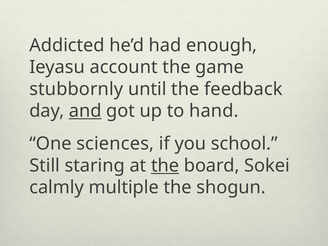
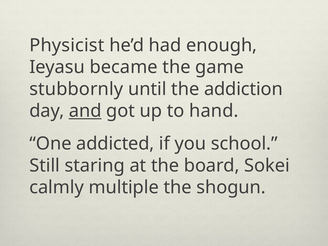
Addicted: Addicted -> Physicist
account: account -> became
feedback: feedback -> addiction
sciences: sciences -> addicted
the at (165, 166) underline: present -> none
